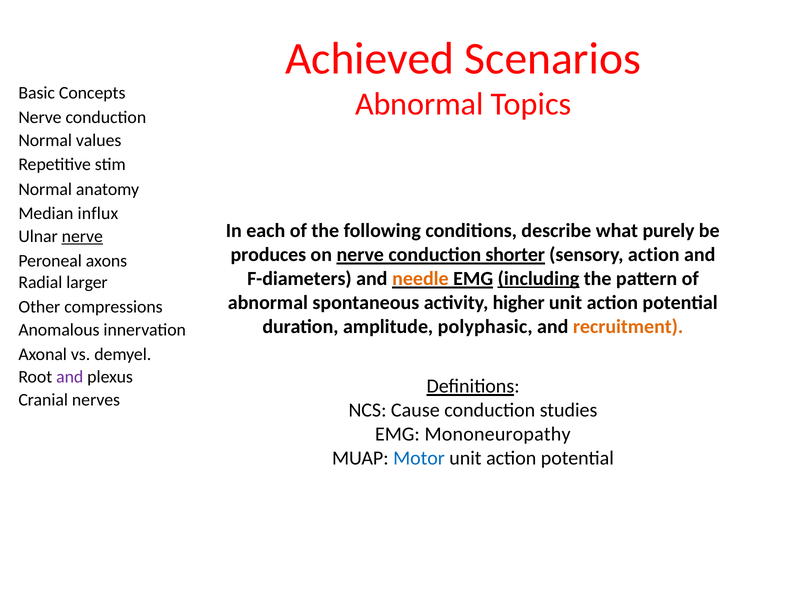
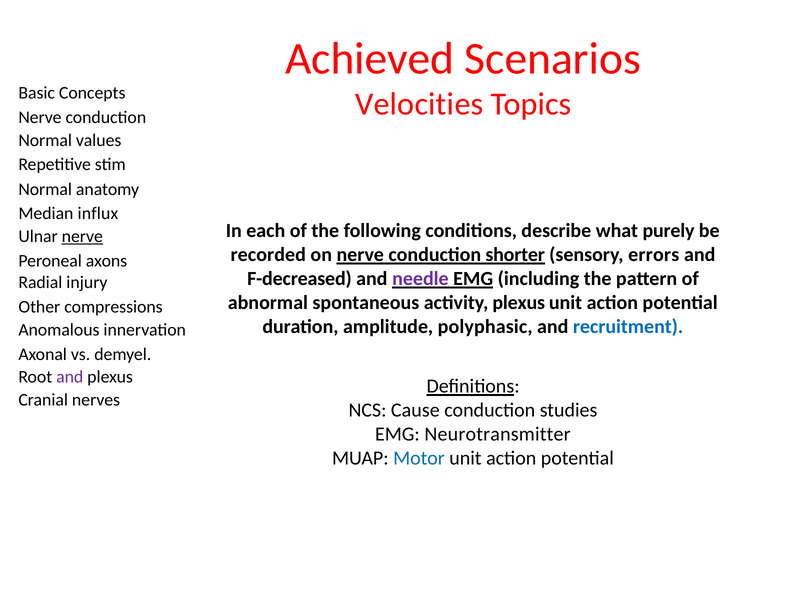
Abnormal at (419, 104): Abnormal -> Velocities
produces: produces -> recorded
sensory action: action -> errors
F-diameters: F-diameters -> F-decreased
needle colour: orange -> purple
including underline: present -> none
larger: larger -> injury
activity higher: higher -> plexus
recruitment colour: orange -> blue
Mononeuropathy: Mononeuropathy -> Neurotransmitter
